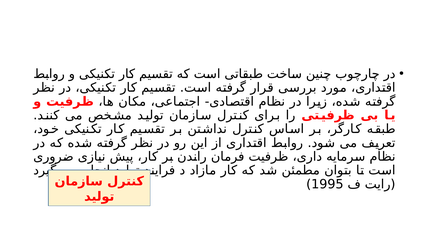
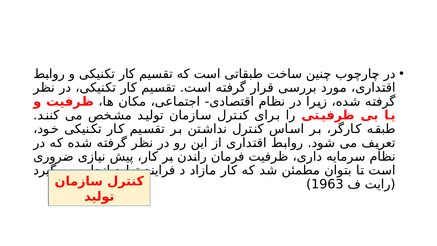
1995: 1995 -> 1963
